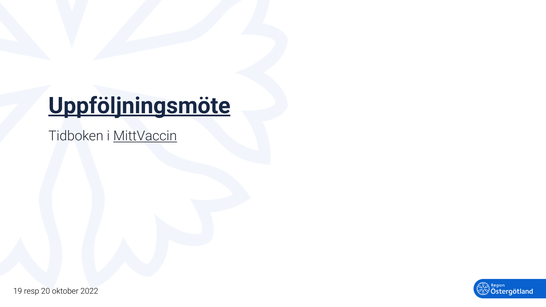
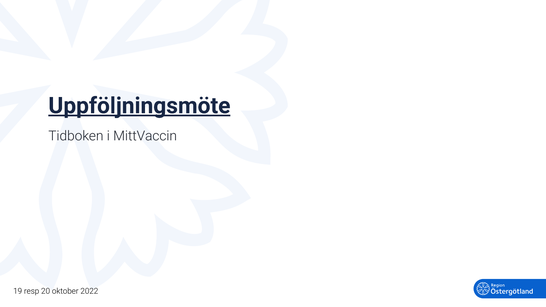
MittVaccin underline: present -> none
